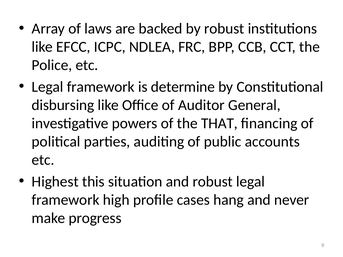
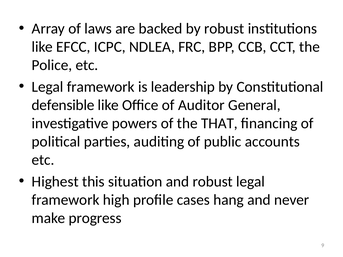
determine: determine -> leadership
disbursing: disbursing -> defensible
